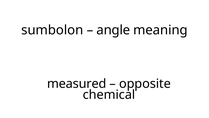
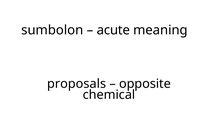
angle: angle -> acute
measured: measured -> proposals
